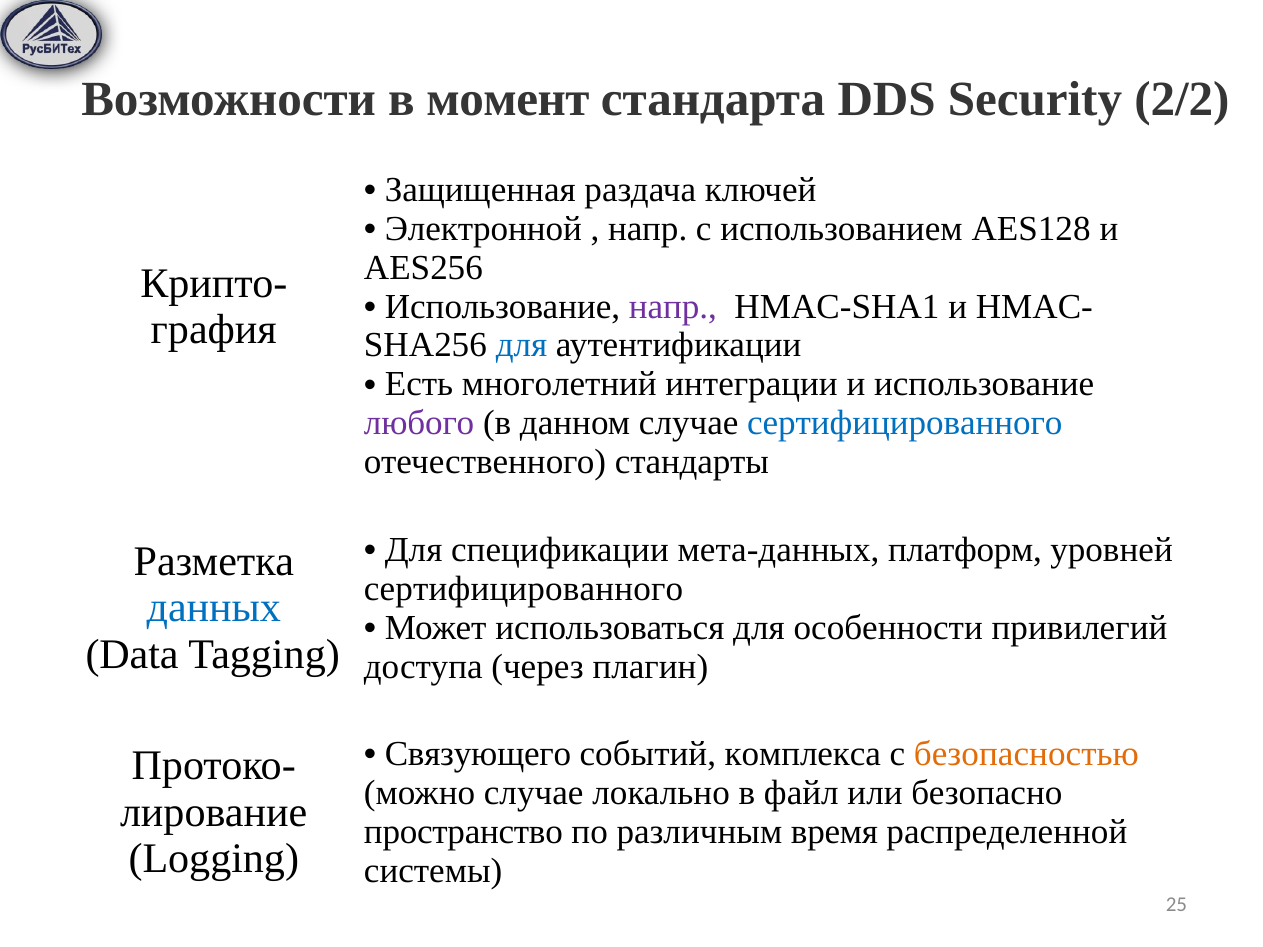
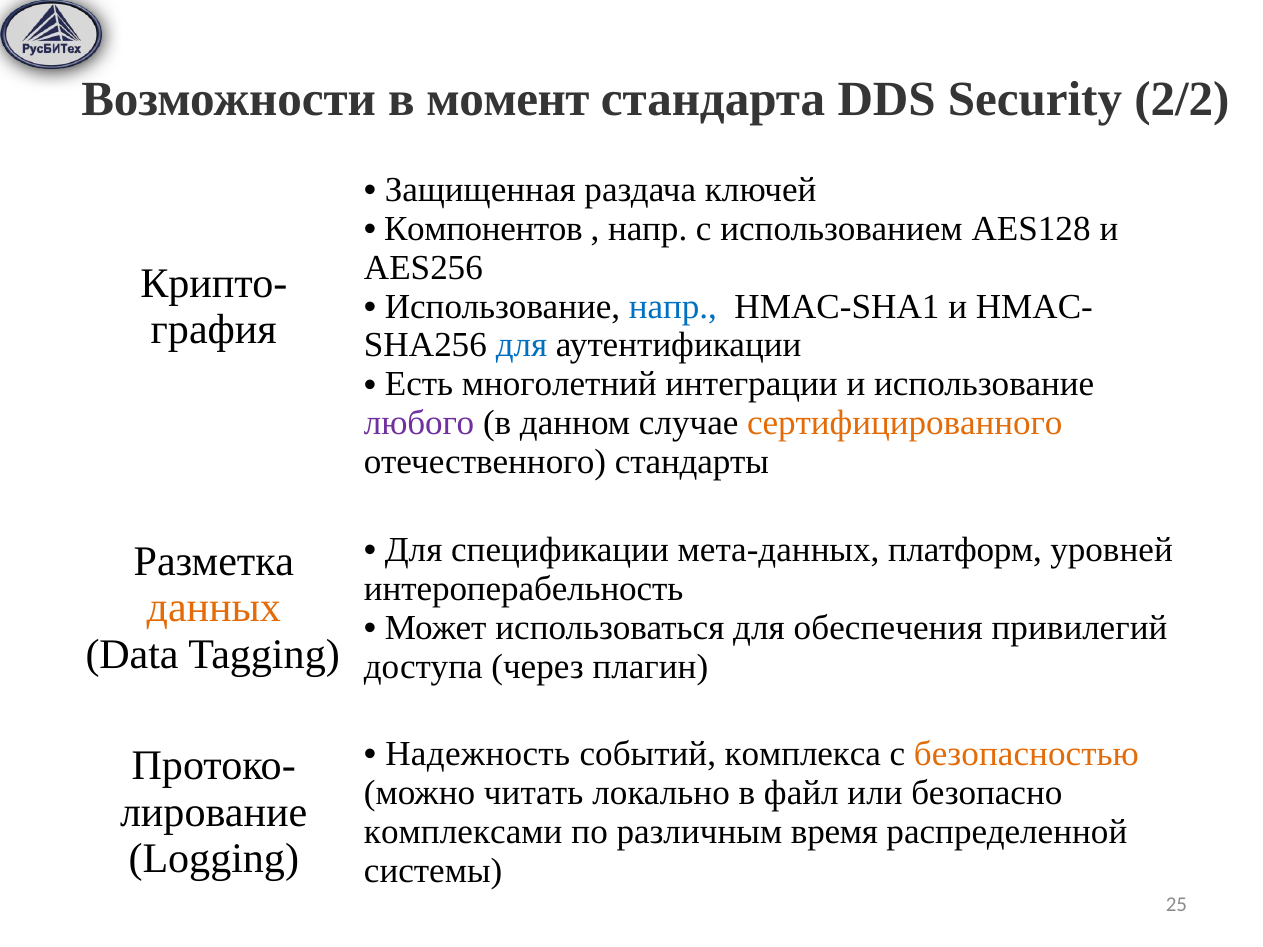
Электронной: Электронной -> Компонентов
напр at (673, 307) colour: purple -> blue
сертифицированного at (905, 423) colour: blue -> orange
сертифицированного at (524, 589): сертифицированного -> интероперабельность
данных colour: blue -> orange
особенности: особенности -> обеспечения
Связующего: Связующего -> Надежность
можно случае: случае -> читать
пространство: пространство -> комплексами
